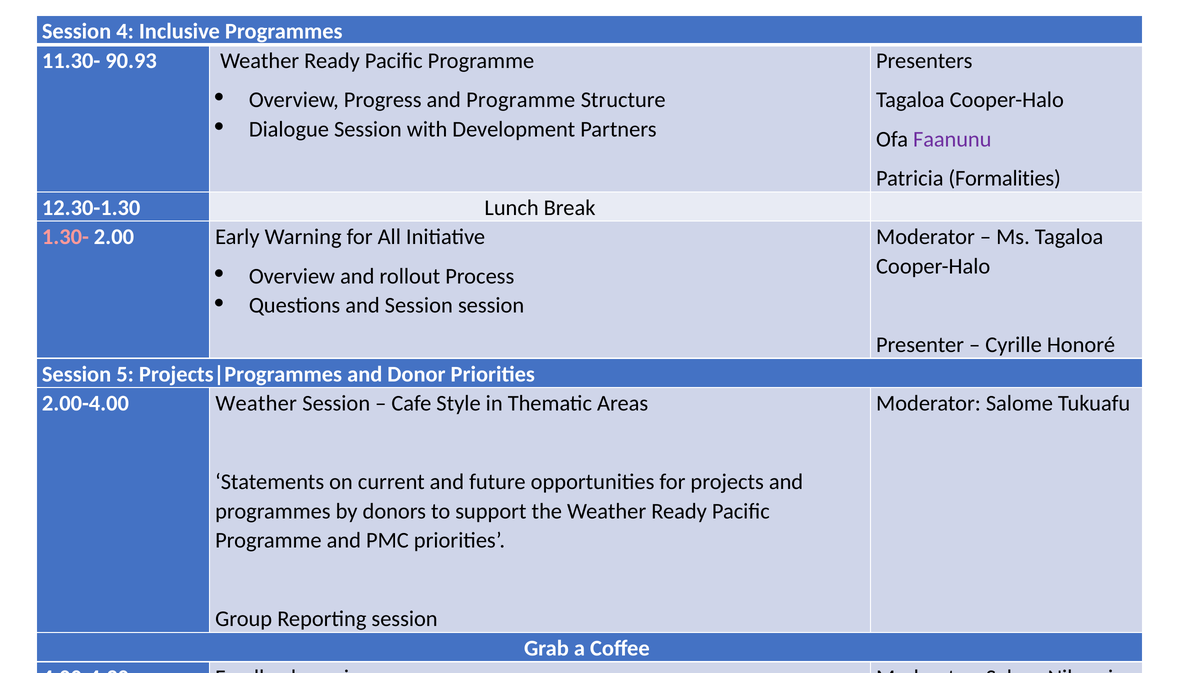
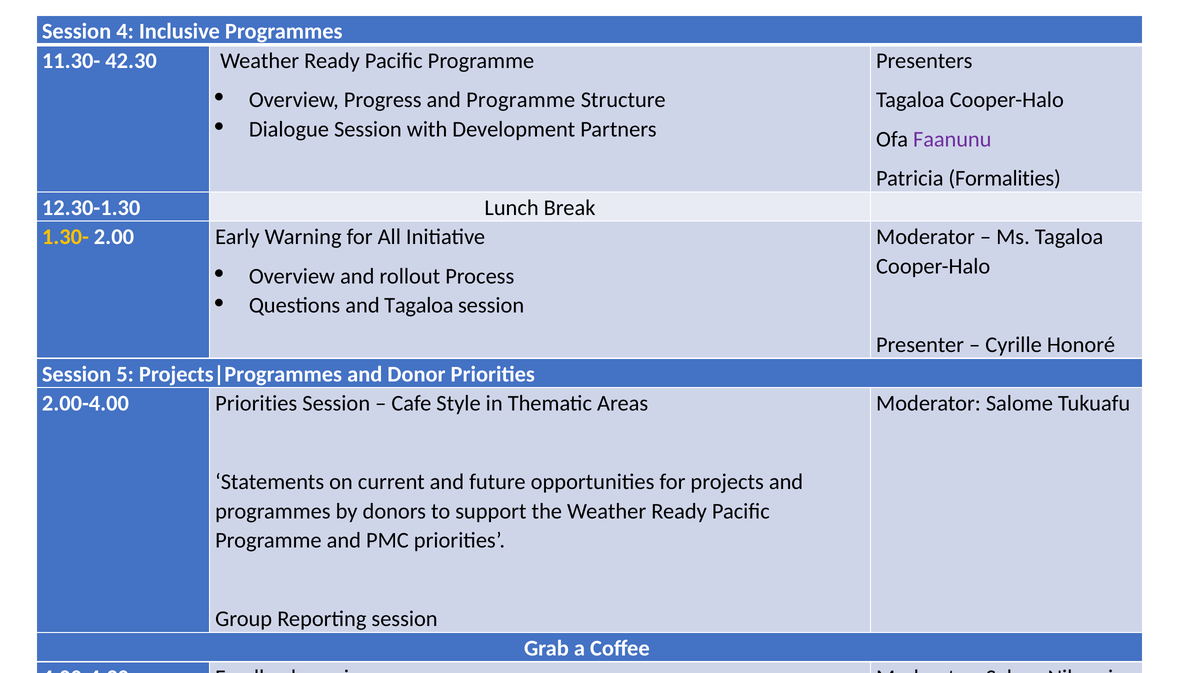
90.93: 90.93 -> 42.30
1.30- colour: pink -> yellow
and Session: Session -> Tagaloa
2.00-4.00 Weather: Weather -> Priorities
